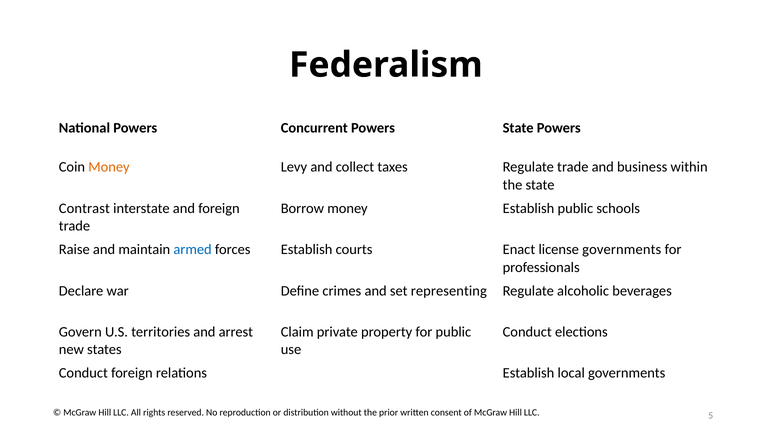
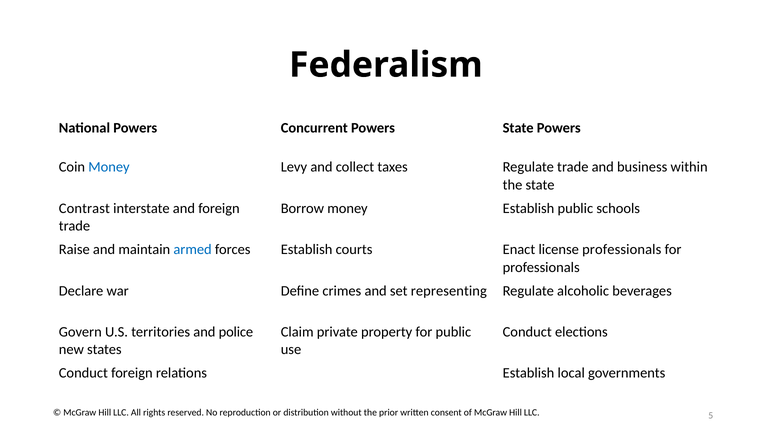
Money at (109, 167) colour: orange -> blue
license governments: governments -> professionals
arrest: arrest -> police
